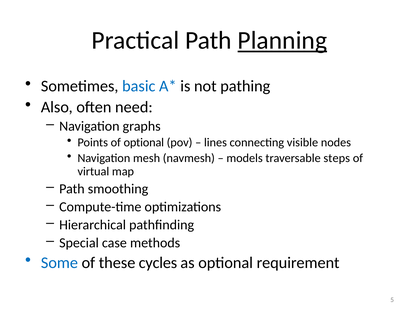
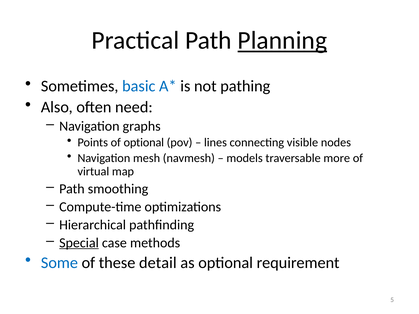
steps: steps -> more
Special underline: none -> present
cycles: cycles -> detail
